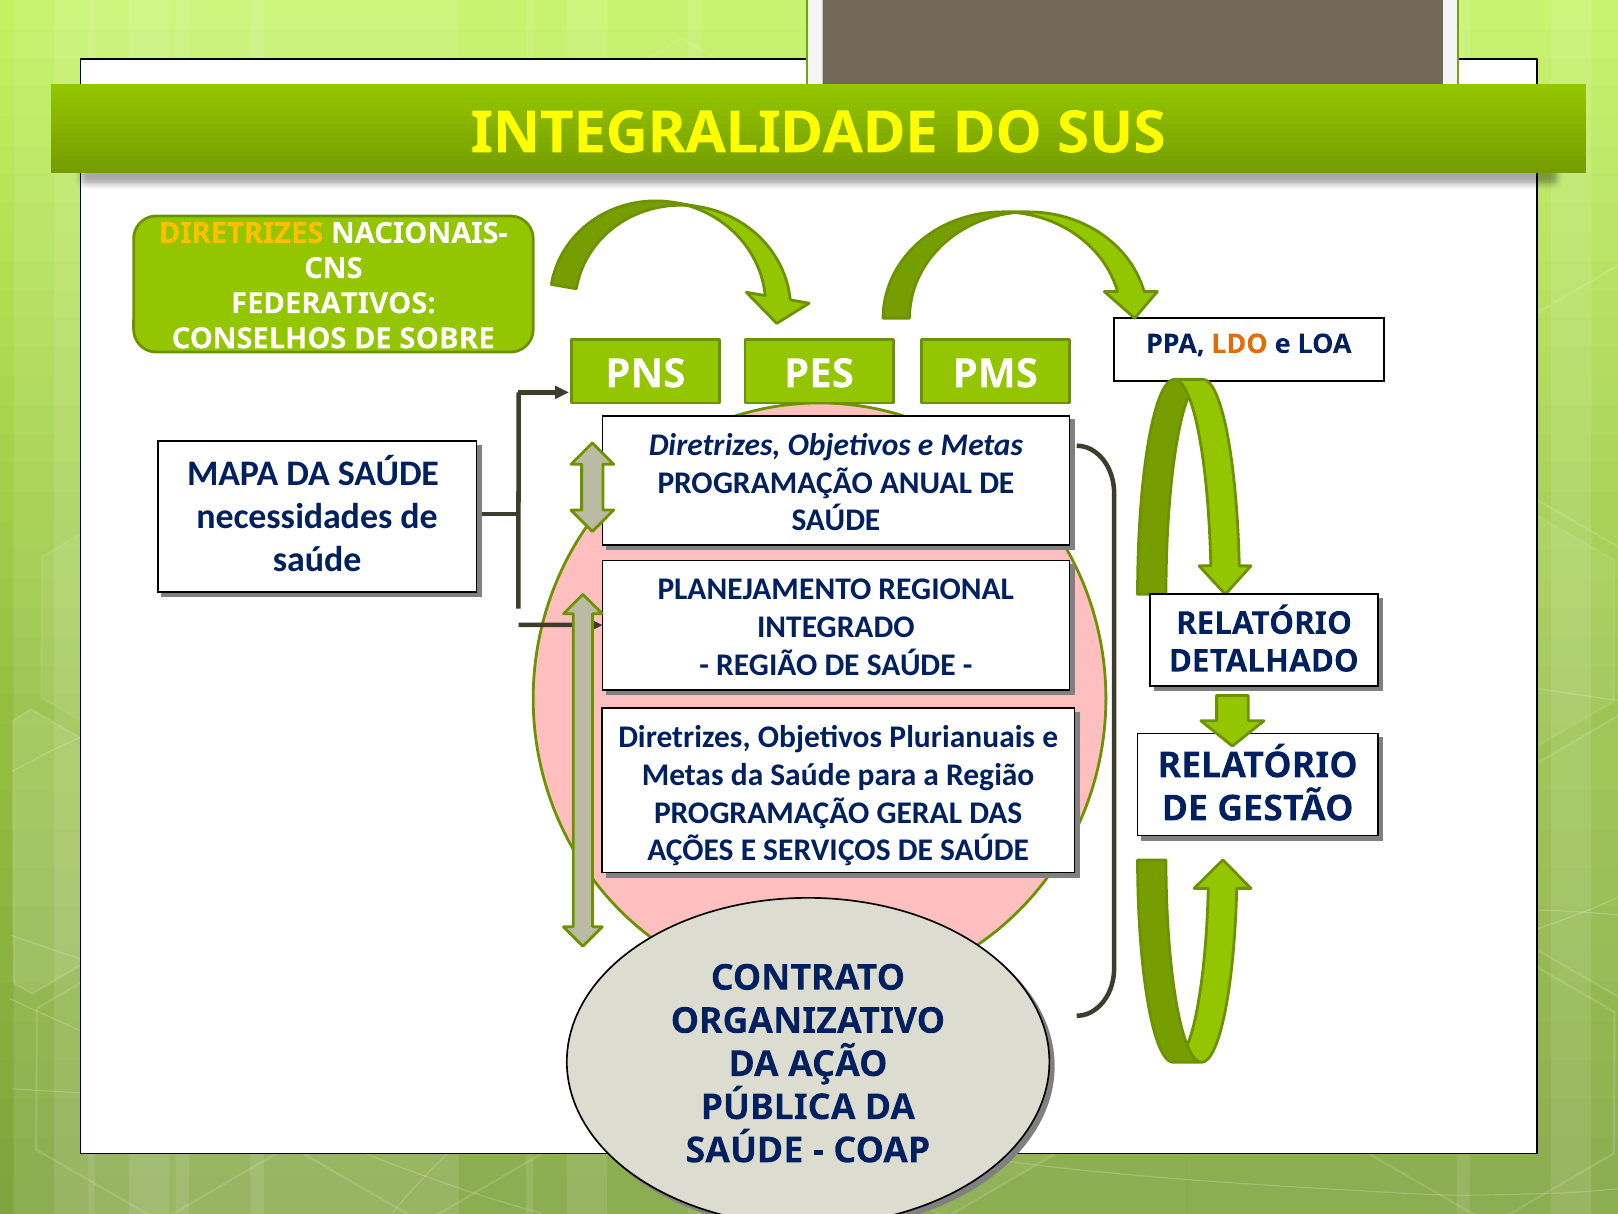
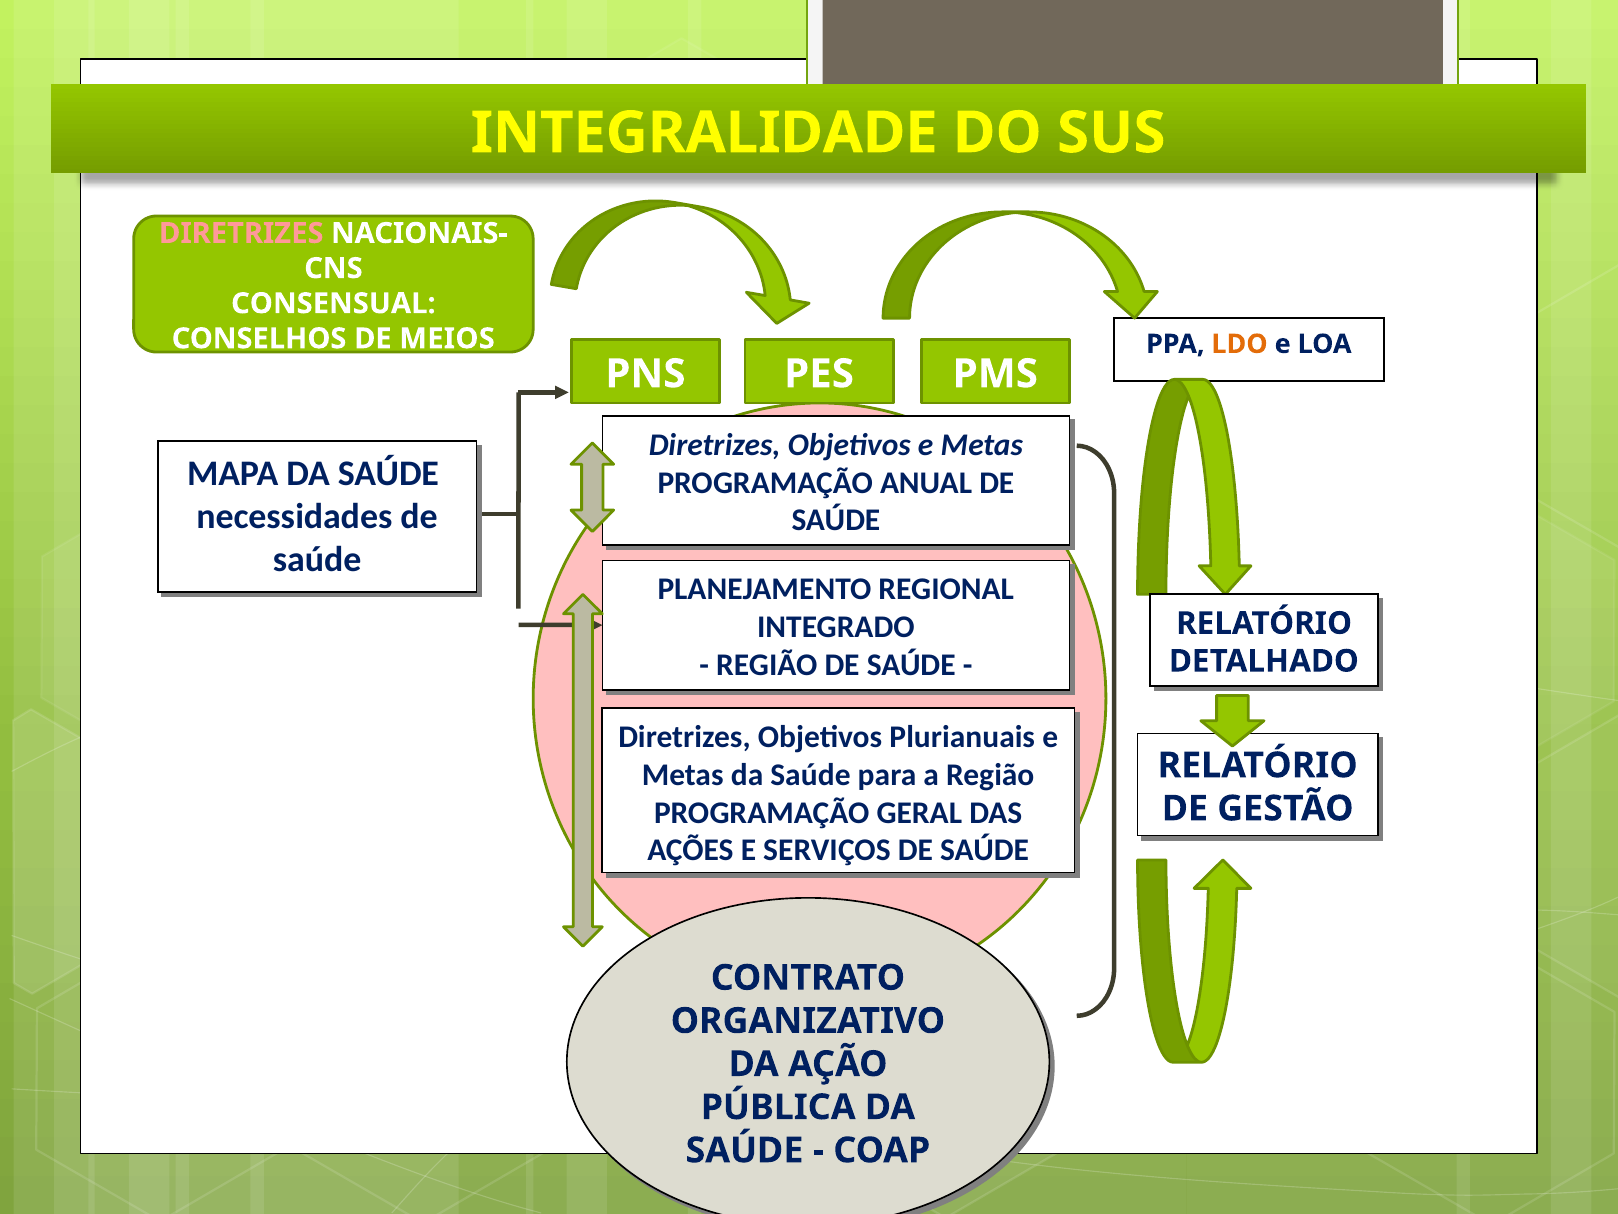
DIRETRIZES at (241, 233) colour: yellow -> pink
FEDERATIVOS: FEDERATIVOS -> CONSENSUAL
SOBRE: SOBRE -> MEIOS
